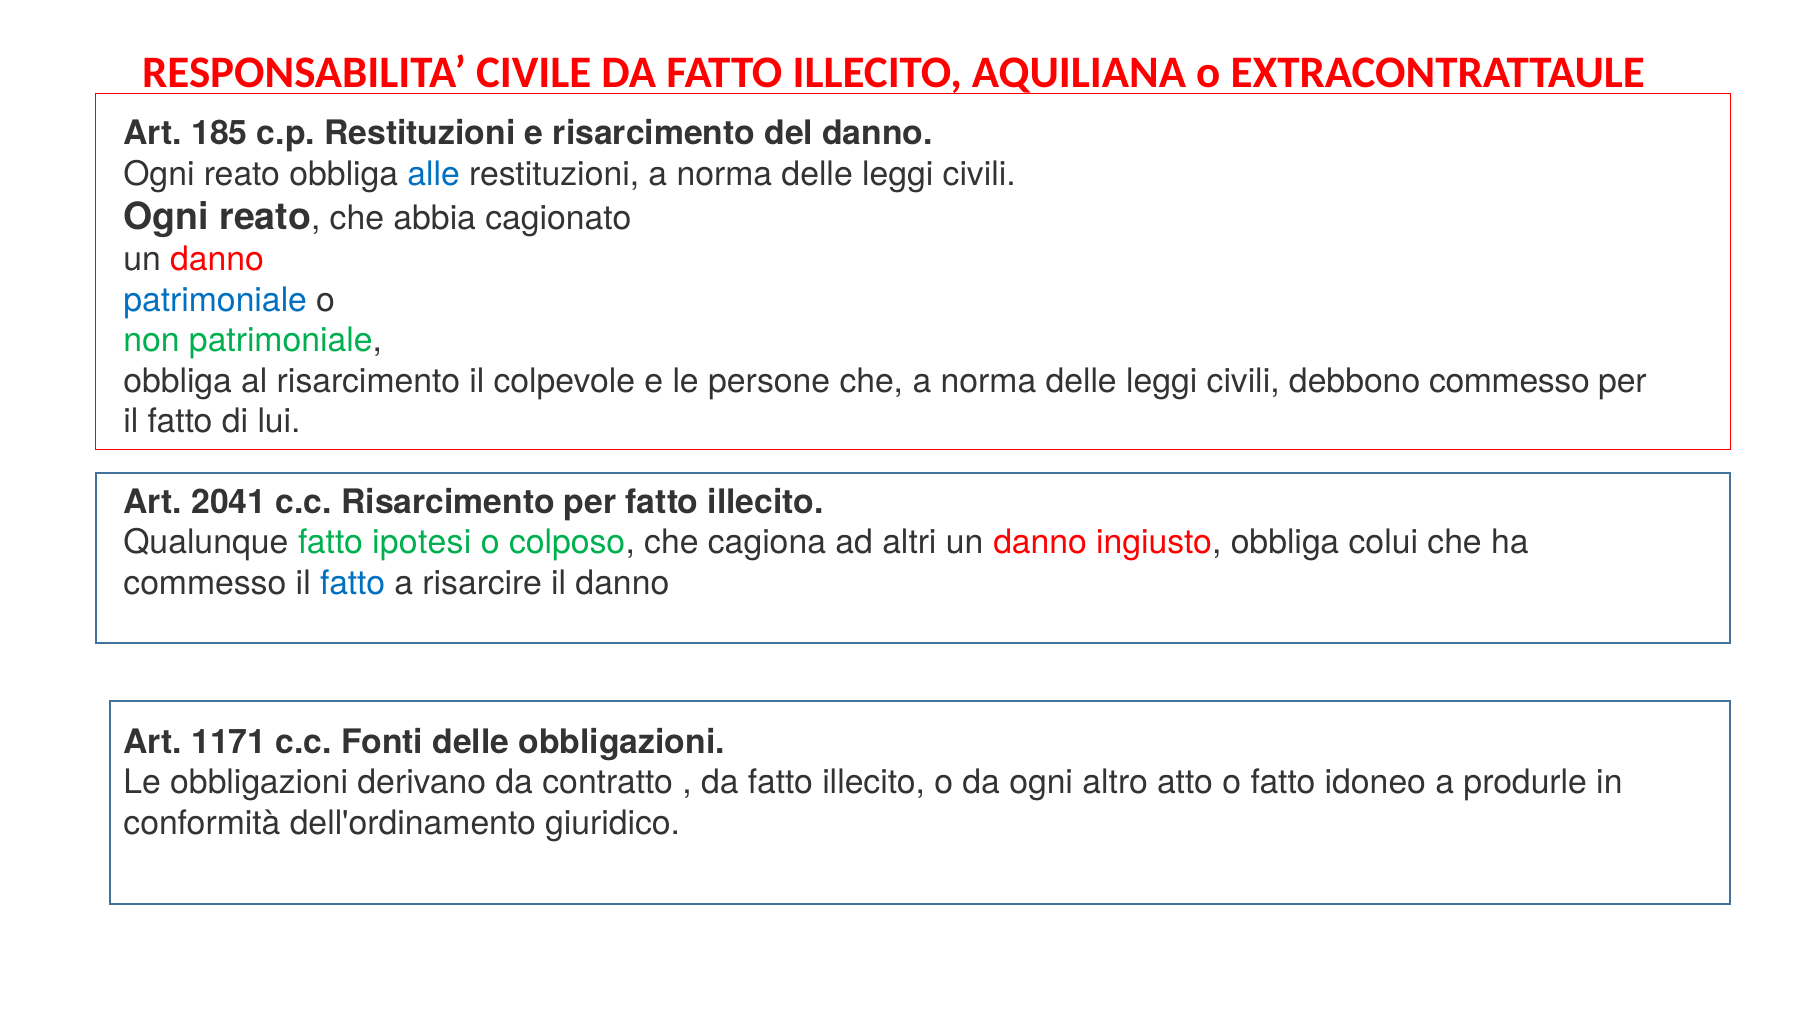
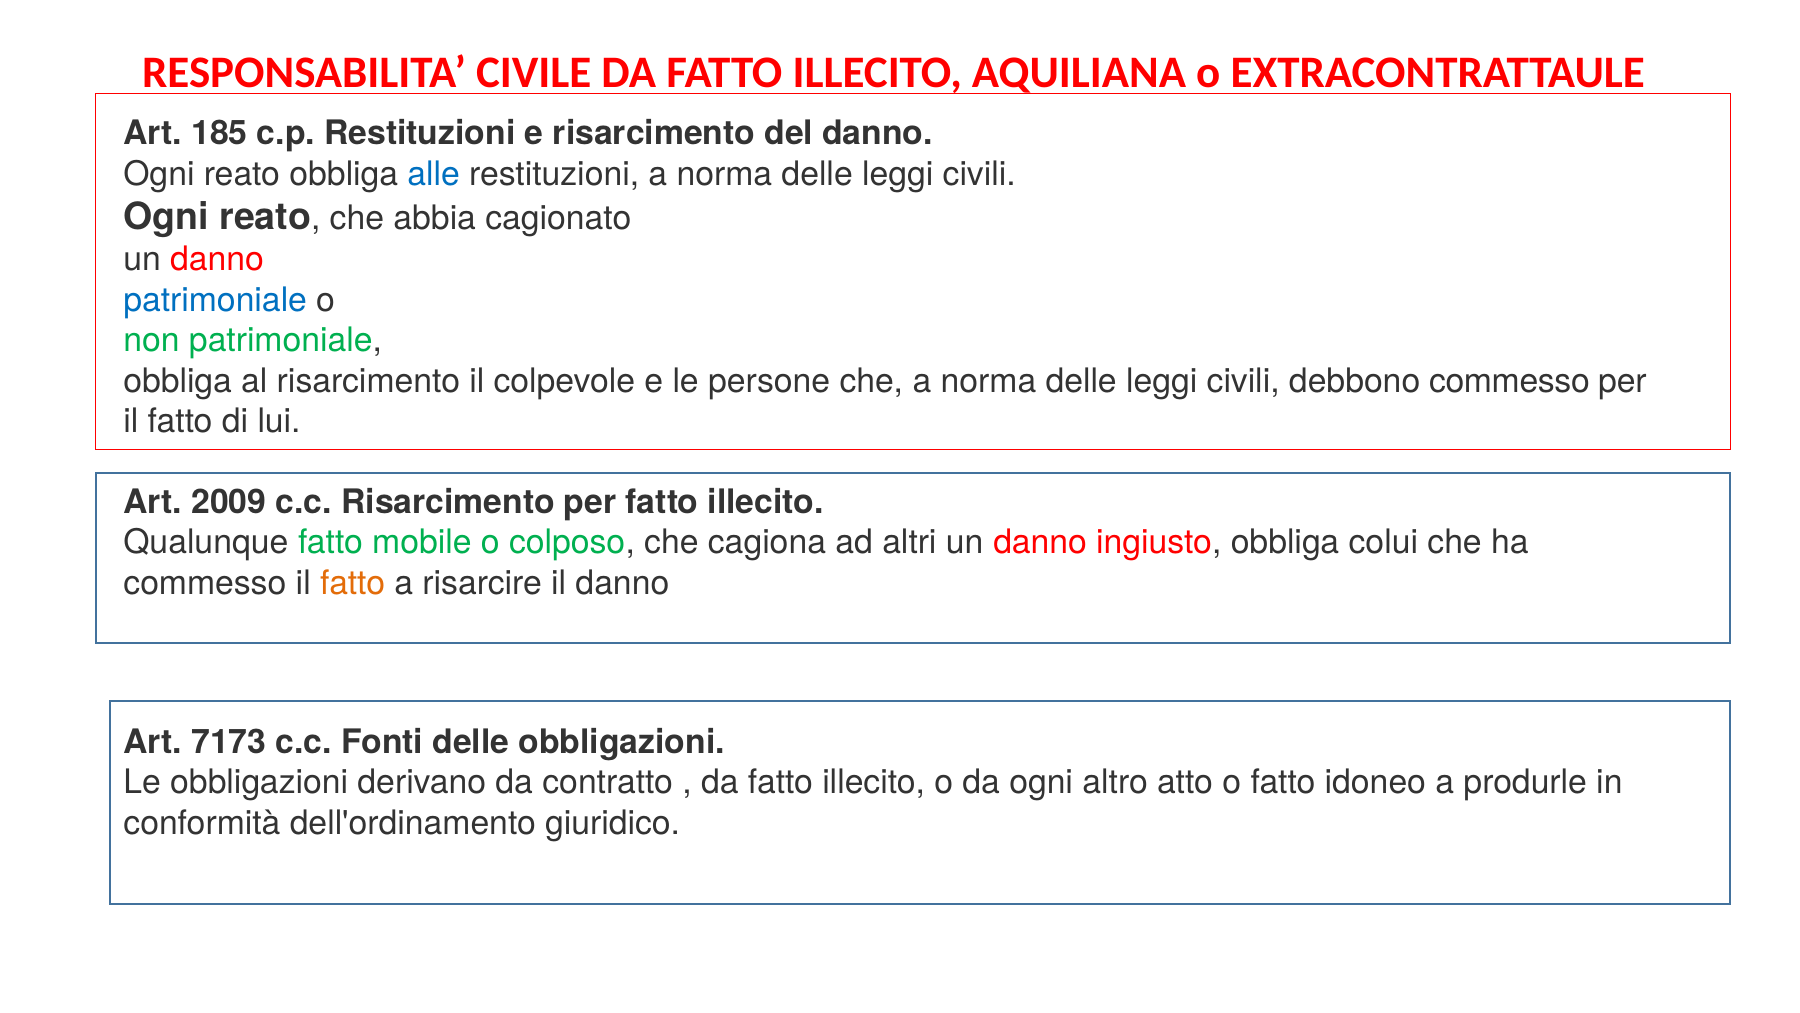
2041: 2041 -> 2009
ipotesi: ipotesi -> mobile
fatto at (353, 583) colour: blue -> orange
1171: 1171 -> 7173
